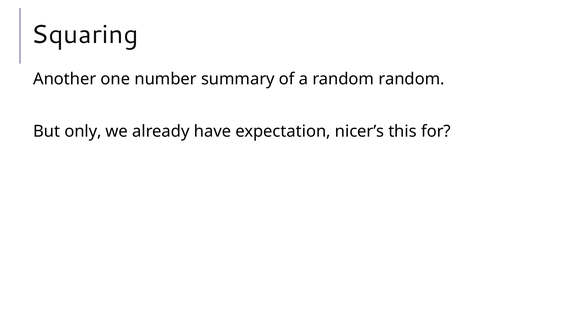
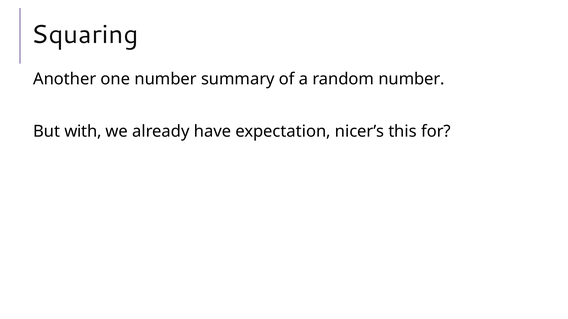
random random: random -> number
only: only -> with
